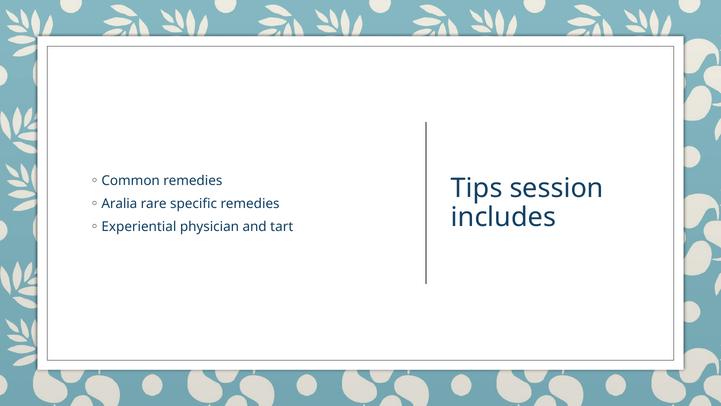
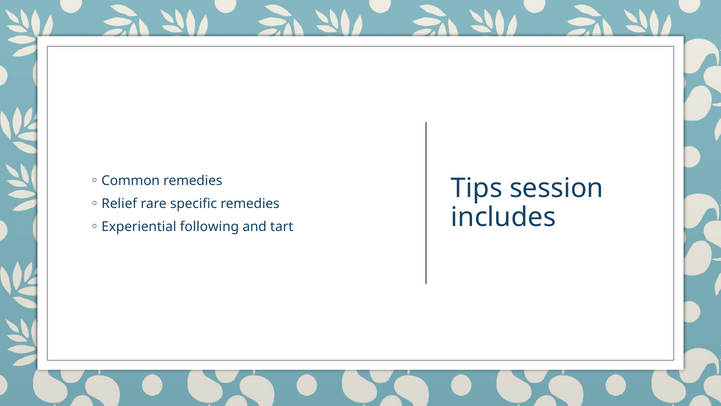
Aralia: Aralia -> Relief
physician: physician -> following
